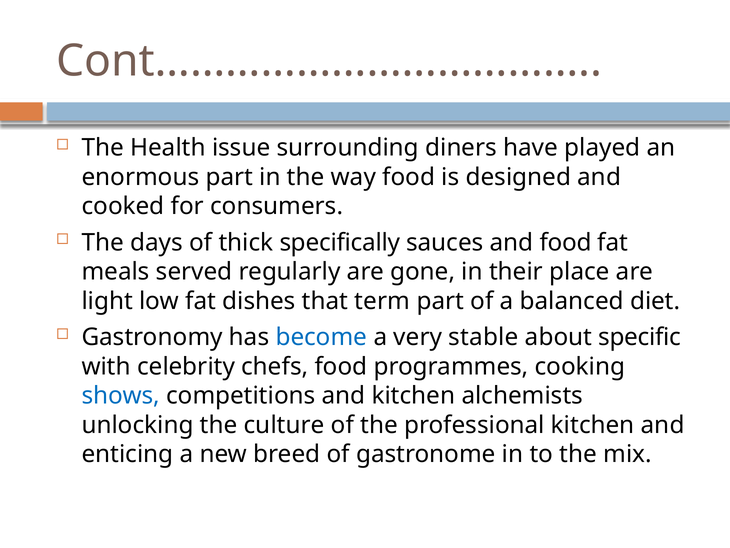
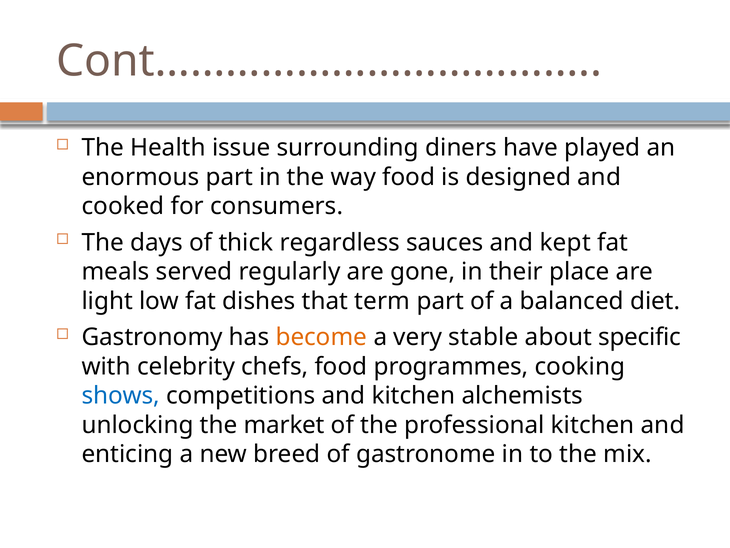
specifically: specifically -> regardless
and food: food -> kept
become colour: blue -> orange
culture: culture -> market
